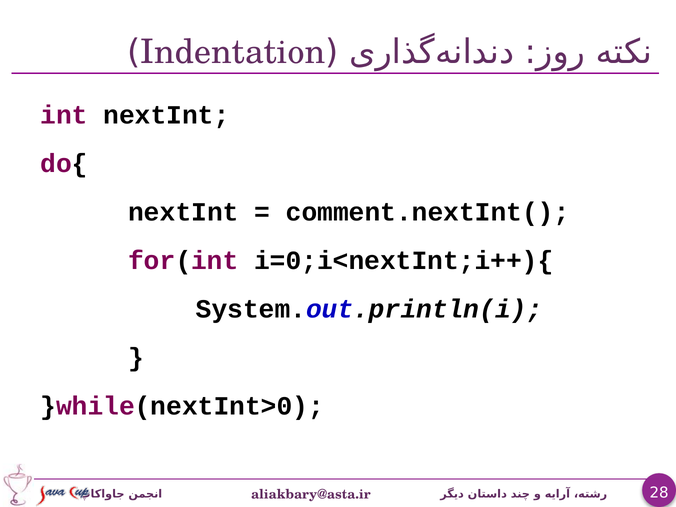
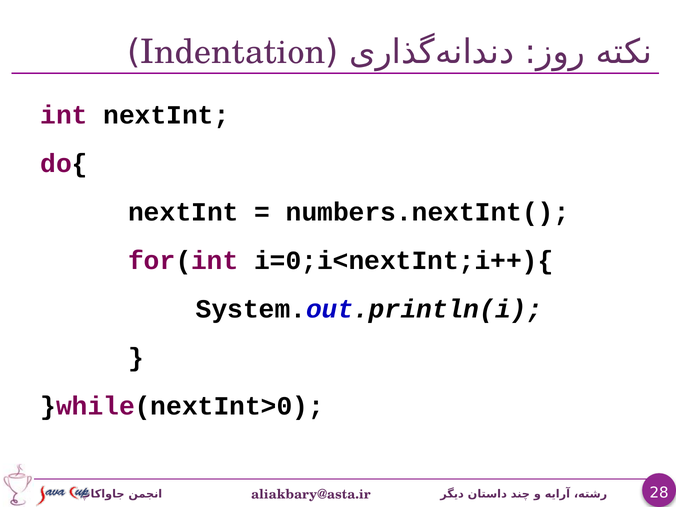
comment.nextInt(: comment.nextInt( -> numbers.nextInt(
